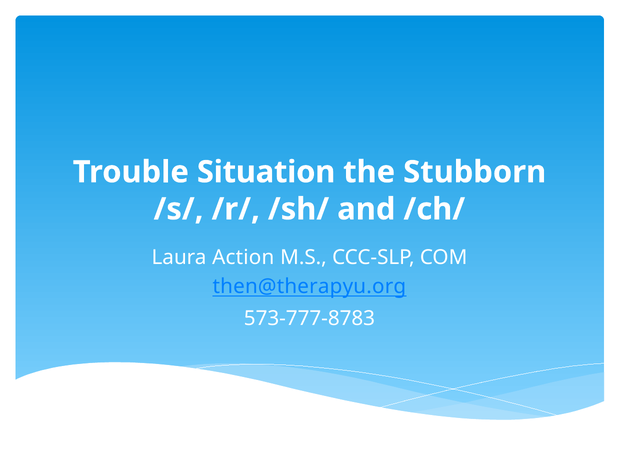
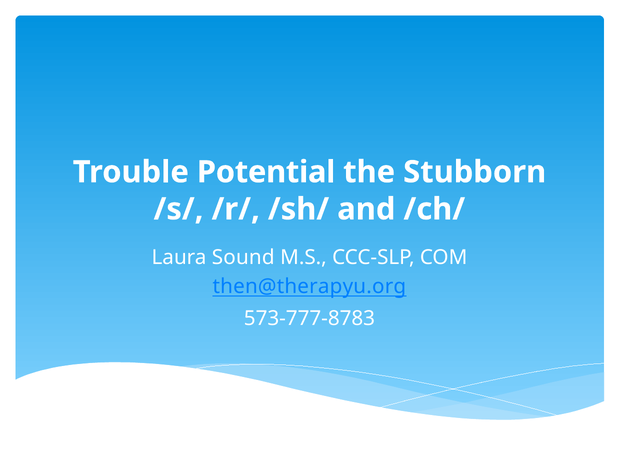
Situation: Situation -> Potential
Action: Action -> Sound
